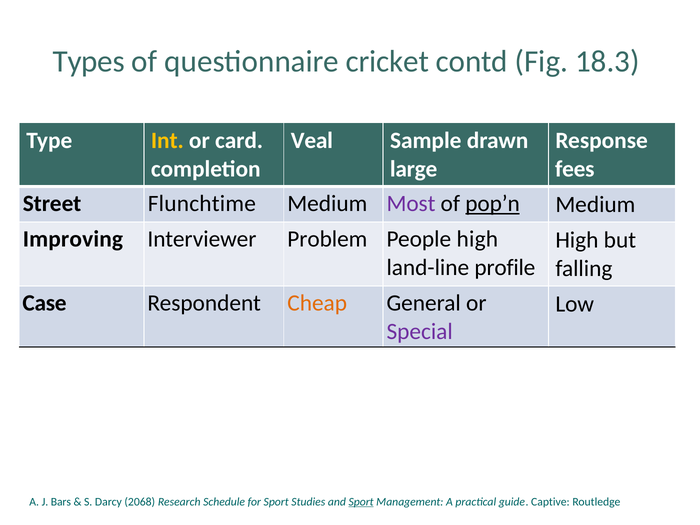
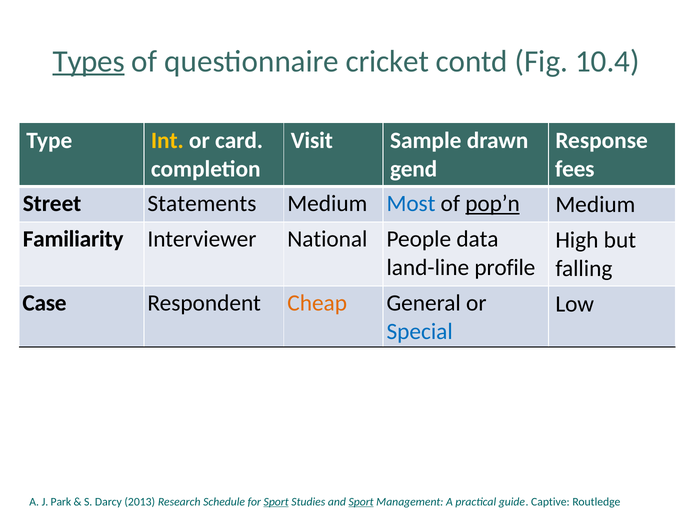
Types underline: none -> present
18.3: 18.3 -> 10.4
Veal: Veal -> Visit
large: large -> gend
Flunchtime: Flunchtime -> Statements
Most colour: purple -> blue
Improving: Improving -> Familiarity
Problem: Problem -> National
People high: high -> data
Special colour: purple -> blue
Bars: Bars -> Park
2068: 2068 -> 2013
Sport at (276, 502) underline: none -> present
